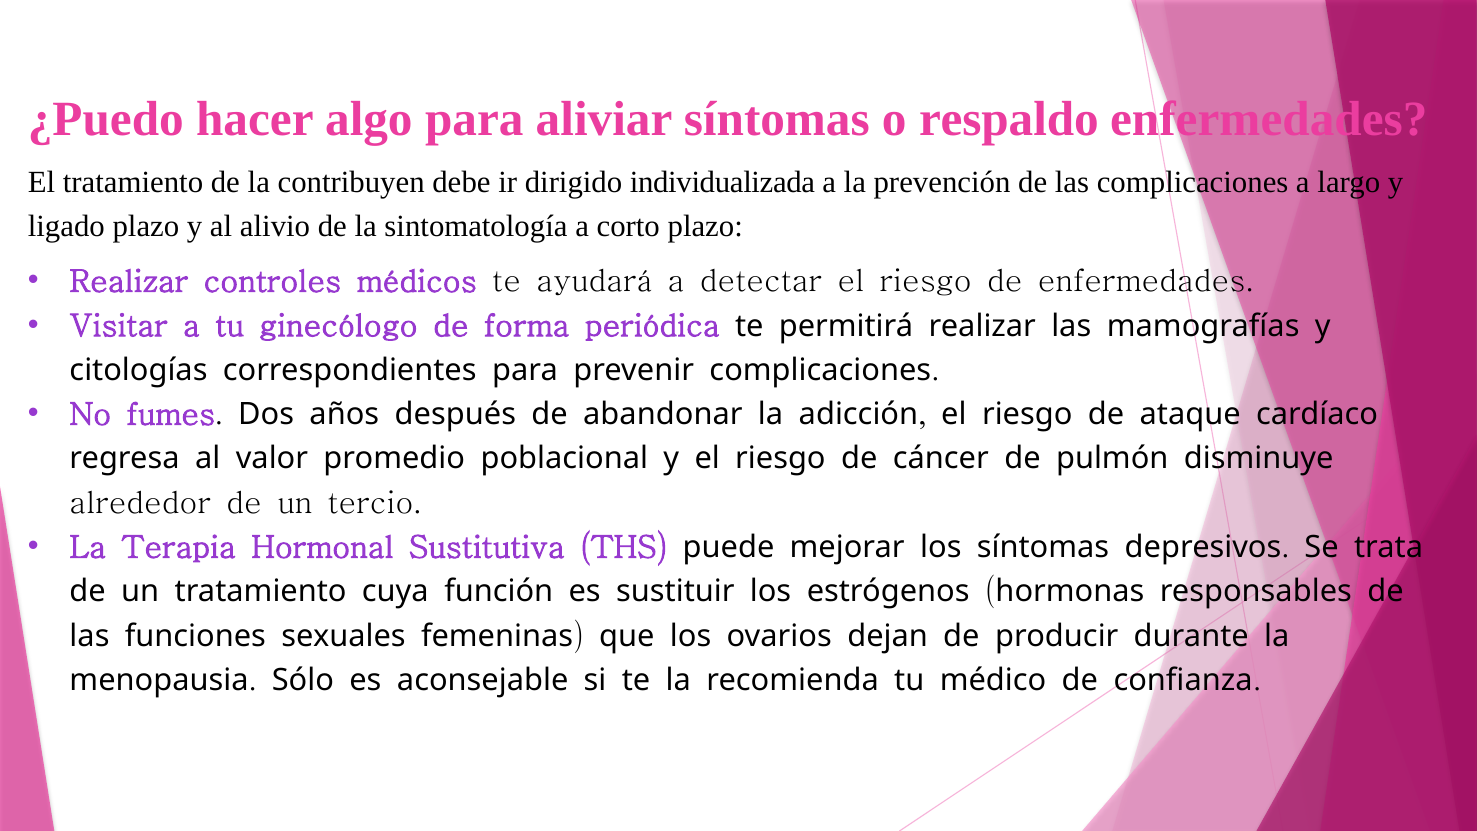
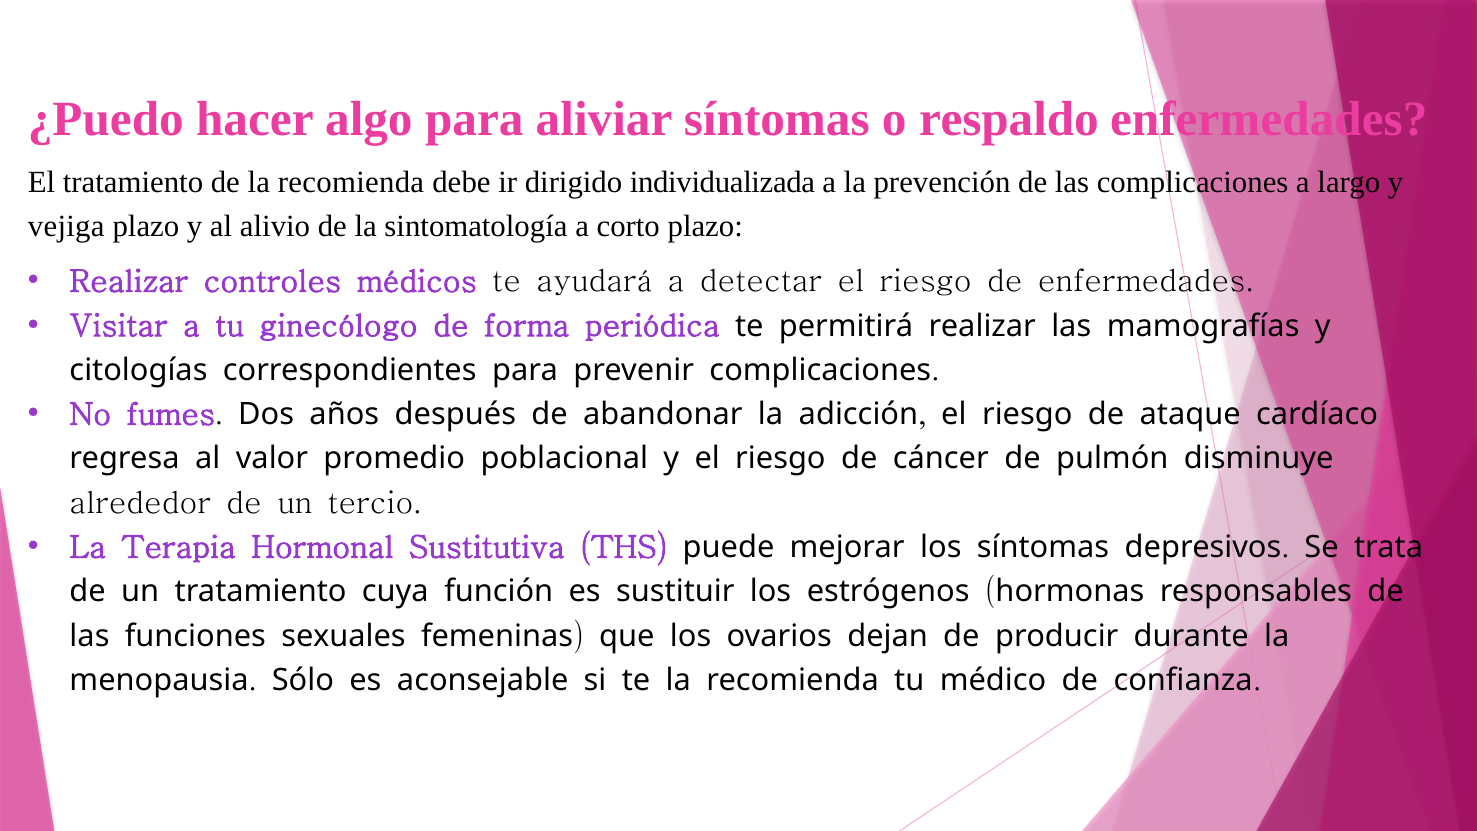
de la contribuyen: contribuyen -> recomienda
ligado: ligado -> vejiga
